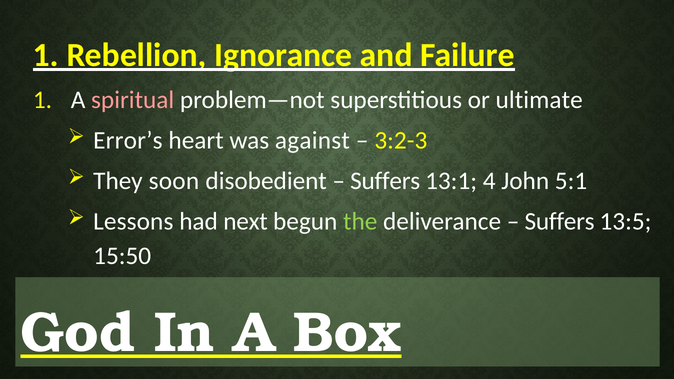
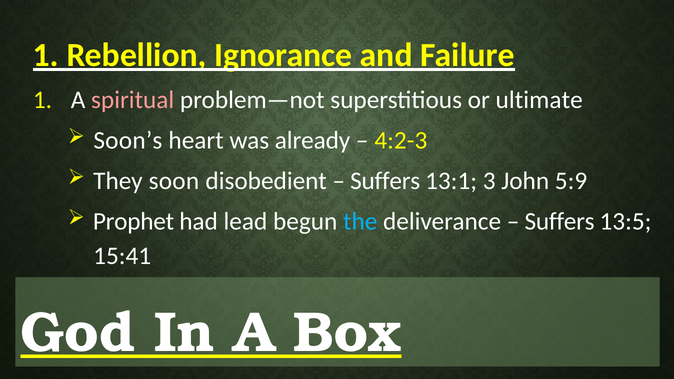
Error’s: Error’s -> Soon’s
against: against -> already
3:2-3: 3:2-3 -> 4:2-3
4: 4 -> 3
5:1: 5:1 -> 5:9
Lessons: Lessons -> Prophet
next: next -> lead
the colour: light green -> light blue
15:50: 15:50 -> 15:41
